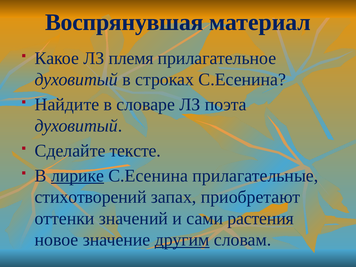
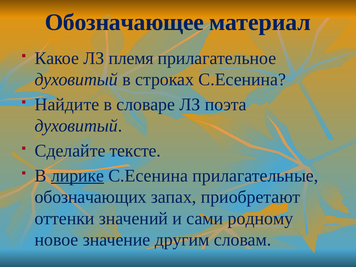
Воспрянувшая: Воспрянувшая -> Обозначающее
стихотворений: стихотворений -> обозначающих
растения: растения -> родному
другим underline: present -> none
